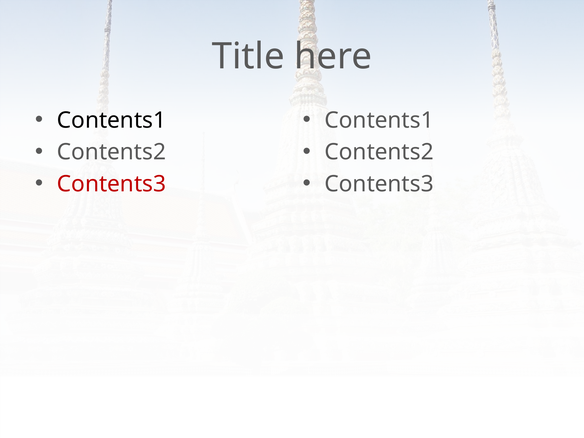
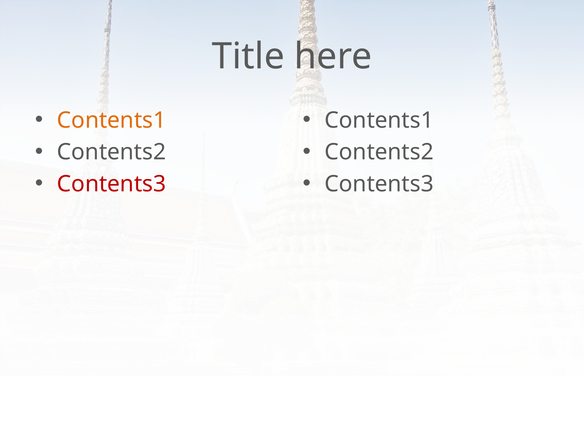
Contents1 at (111, 120) colour: black -> orange
